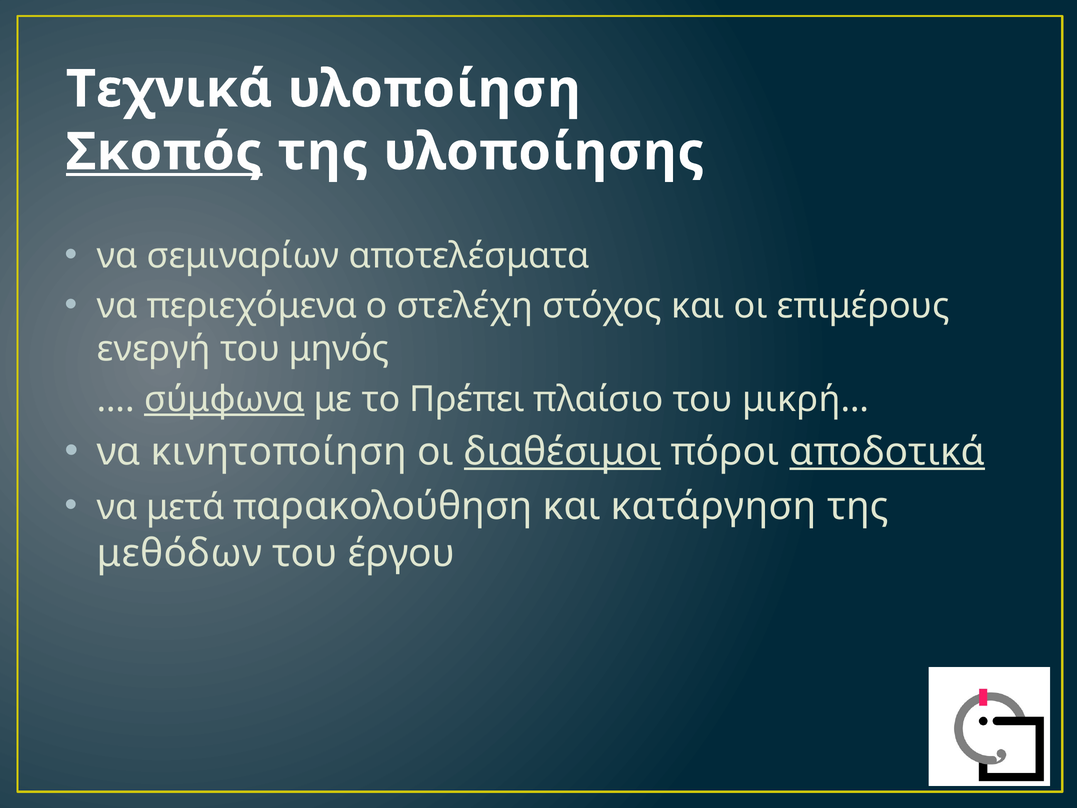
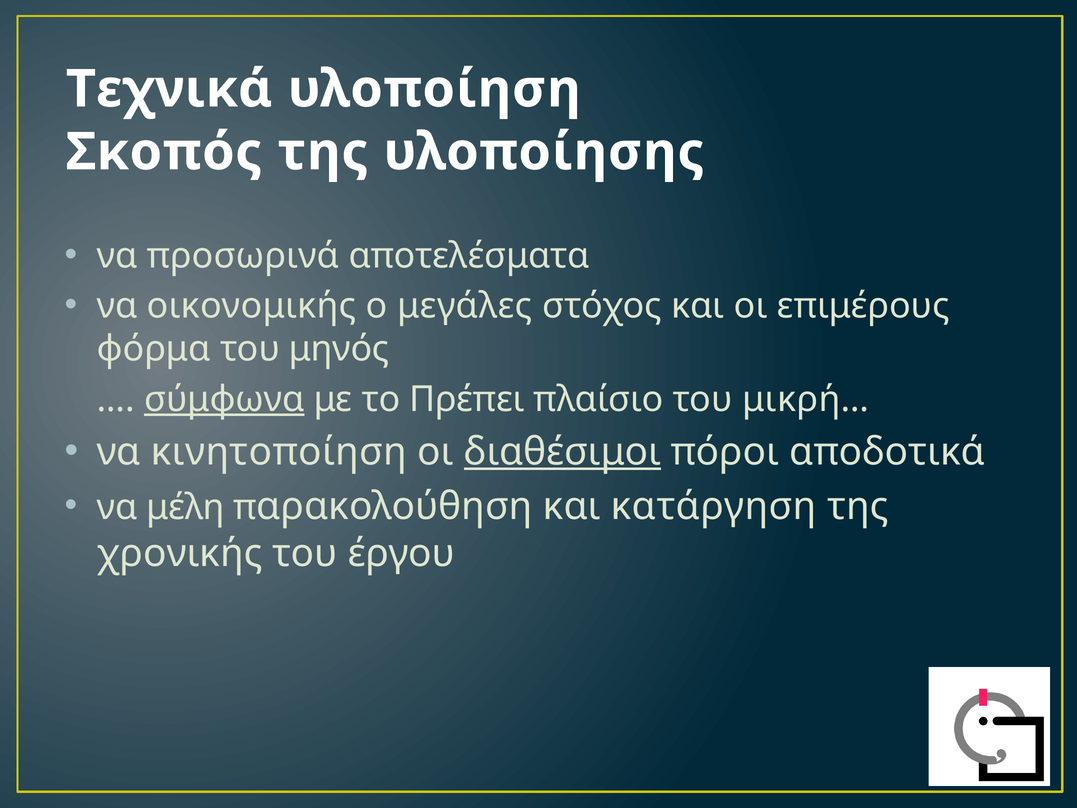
Σκοπός underline: present -> none
σεμιναρίων: σεμιναρίων -> προσωρινά
περιεχόμενα: περιεχόμενα -> οικονομικής
στελέχη: στελέχη -> μεγάλες
ενεργή: ενεργή -> φόρμα
αποδοτικά underline: present -> none
μετά: μετά -> μέλη
μεθόδων: μεθόδων -> χρονικής
